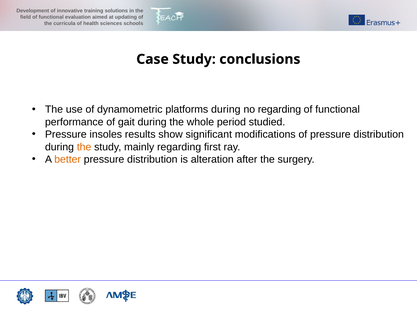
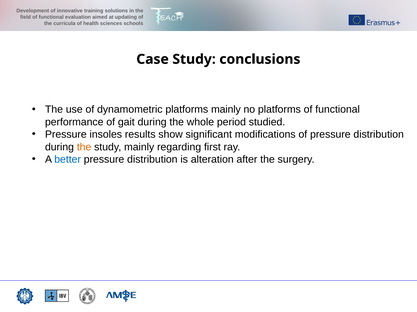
platforms during: during -> mainly
no regarding: regarding -> platforms
better colour: orange -> blue
